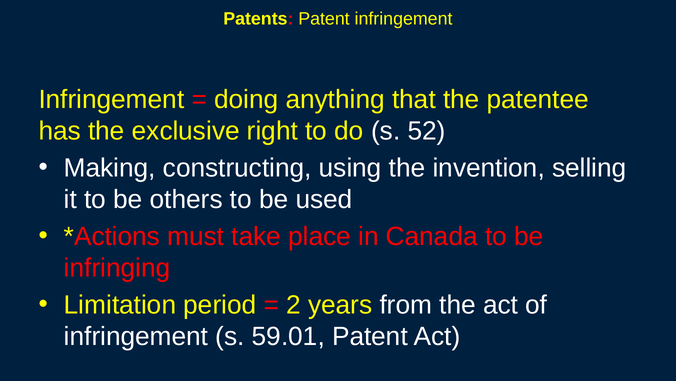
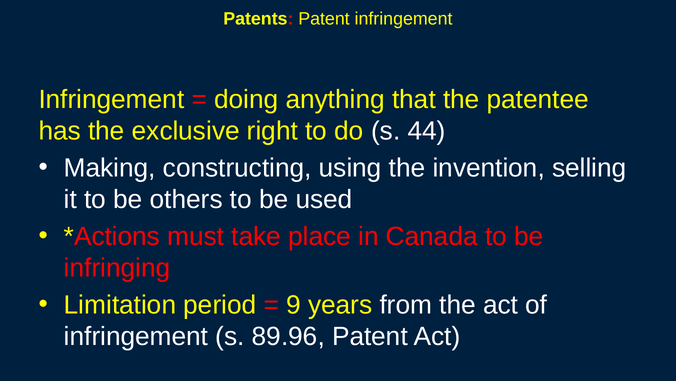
52: 52 -> 44
2: 2 -> 9
59.01: 59.01 -> 89.96
